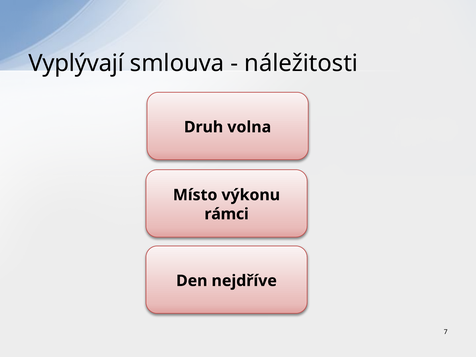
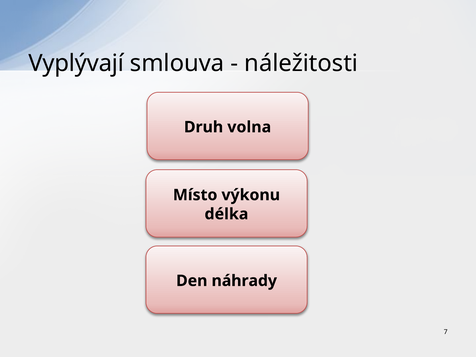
rámci: rámci -> délka
nejdříve: nejdříve -> náhrady
